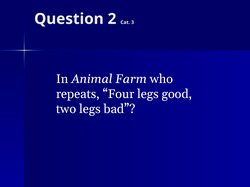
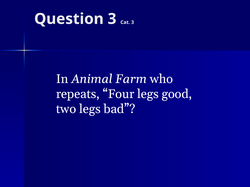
Question 2: 2 -> 3
